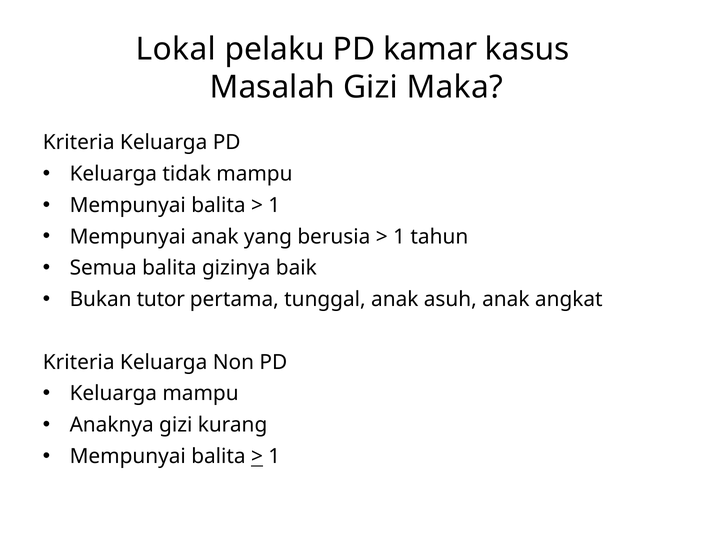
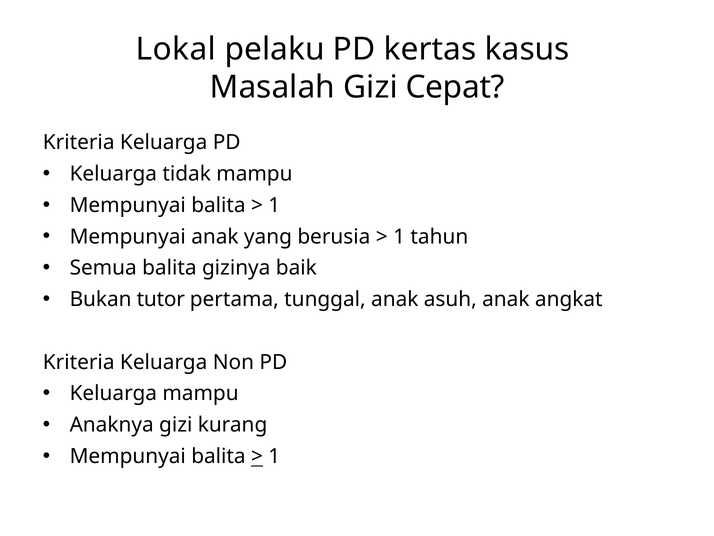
kamar: kamar -> kertas
Maka: Maka -> Cepat
